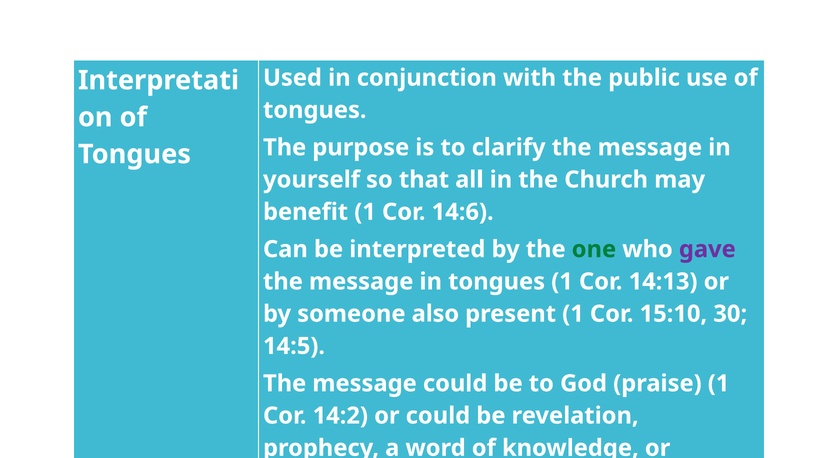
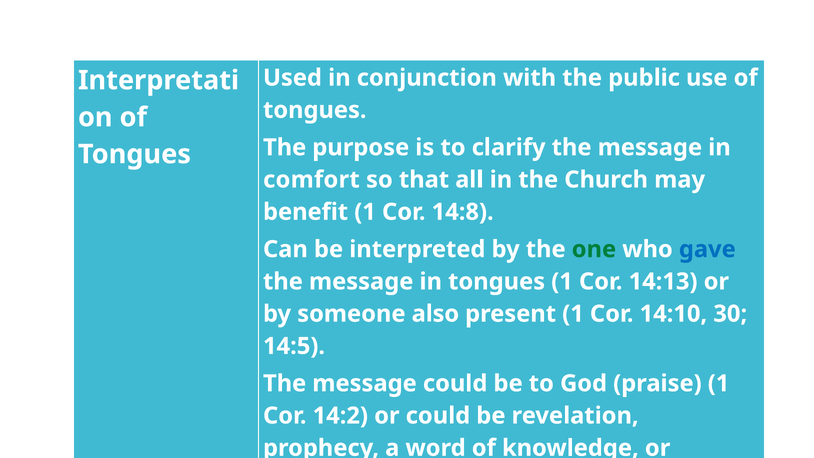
yourself: yourself -> comfort
benefit 1 Cor 14:6: 14:6 -> 14:8
gave colour: purple -> blue
15:10: 15:10 -> 14:10
